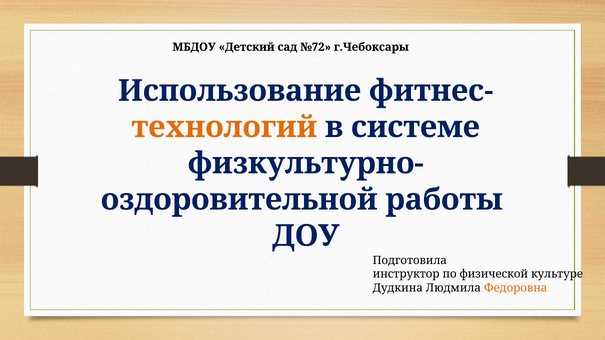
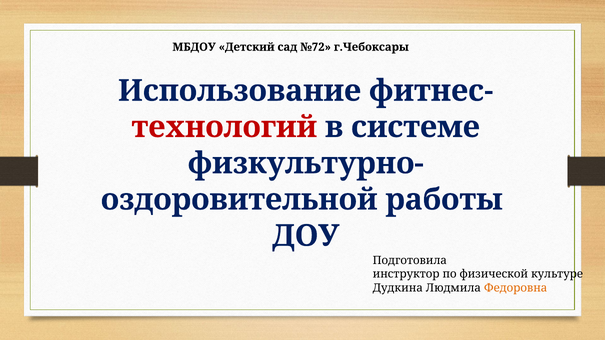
технологий colour: orange -> red
